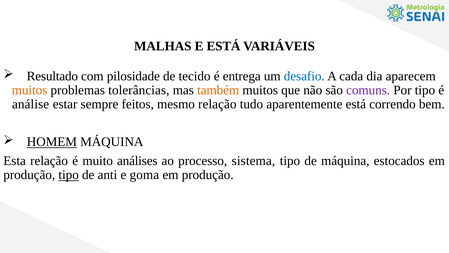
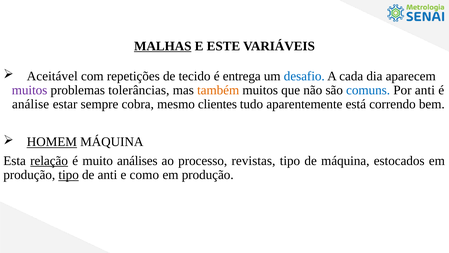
MALHAS underline: none -> present
E ESTÁ: ESTÁ -> ESTE
Resultado: Resultado -> Aceitável
pilosidade: pilosidade -> repetições
muitos at (30, 90) colour: orange -> purple
comuns colour: purple -> blue
Por tipo: tipo -> anti
feitos: feitos -> cobra
mesmo relação: relação -> clientes
relação at (49, 161) underline: none -> present
sistema: sistema -> revistas
goma: goma -> como
